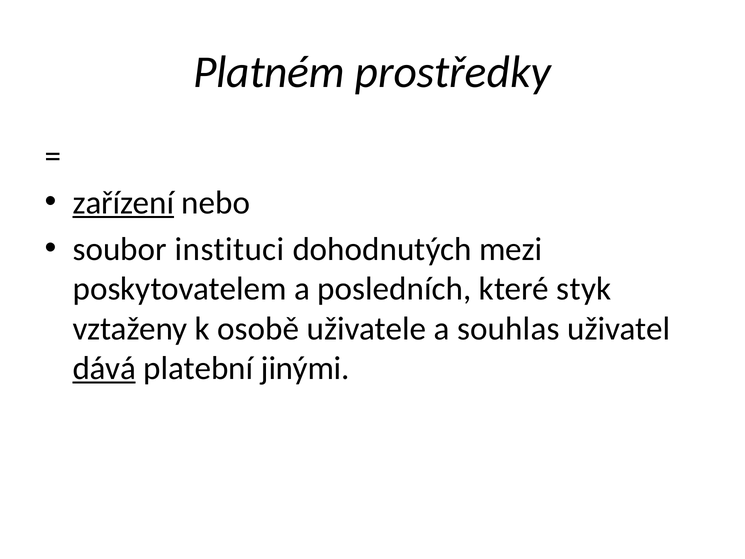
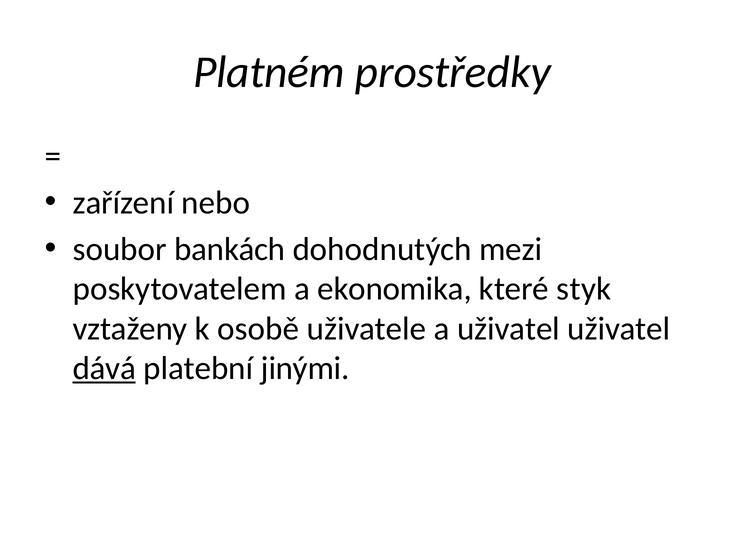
zařízení underline: present -> none
instituci: instituci -> bankách
posledních: posledních -> ekonomika
a souhlas: souhlas -> uživatel
